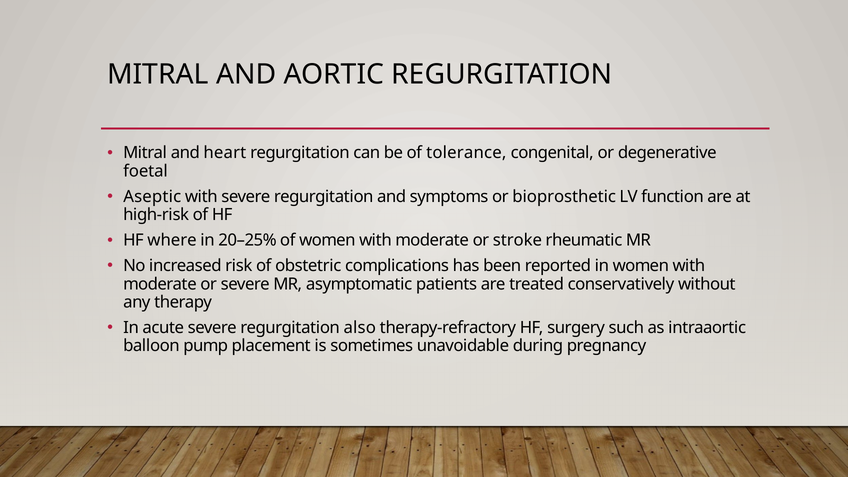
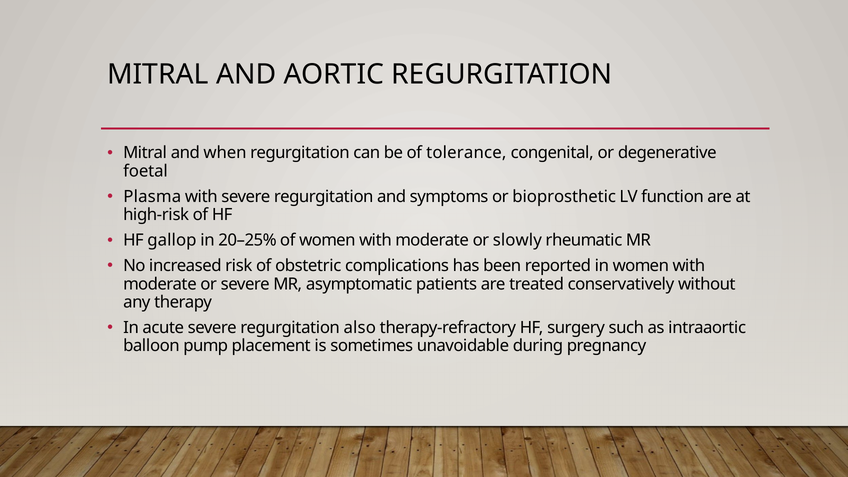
heart: heart -> when
Aseptic: Aseptic -> Plasma
where: where -> gallop
stroke: stroke -> slowly
